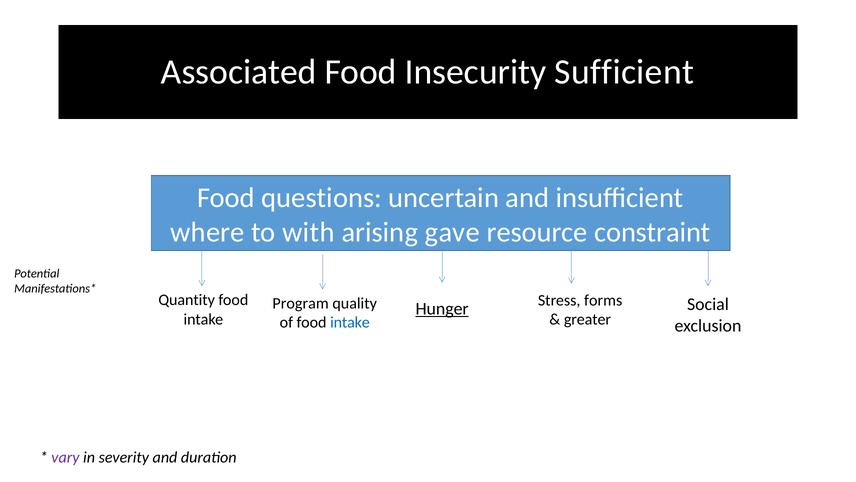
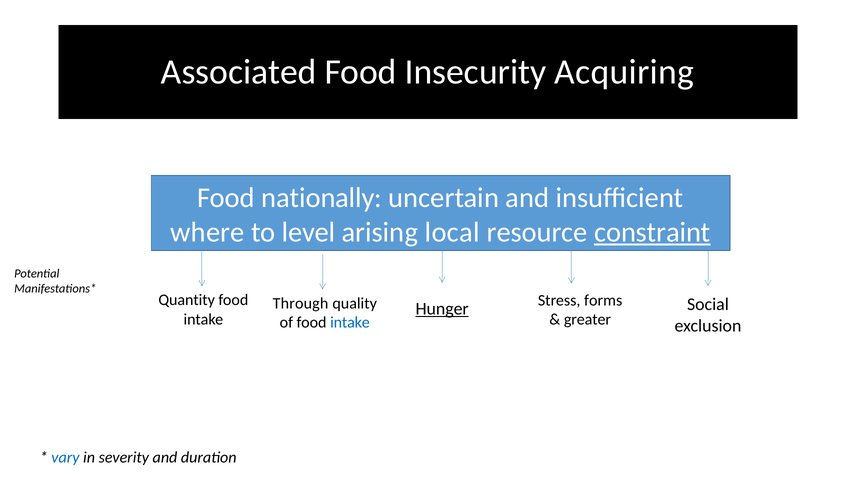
Sufficient: Sufficient -> Acquiring
questions: questions -> nationally
with: with -> level
gave: gave -> local
constraint underline: none -> present
Program: Program -> Through
vary colour: purple -> blue
